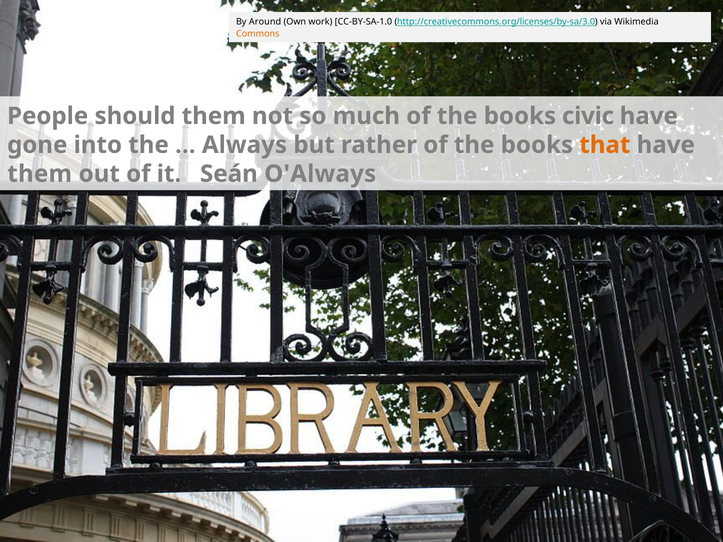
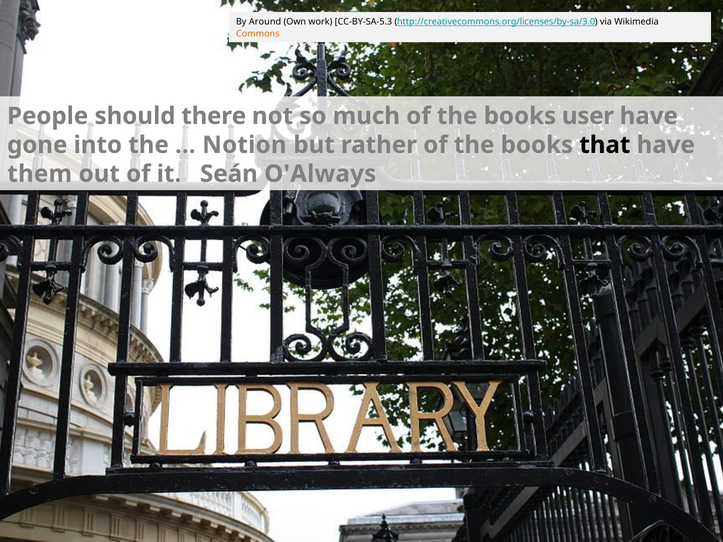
CC-BY-SA-1.0: CC-BY-SA-1.0 -> CC-BY-SA-5.3
should them: them -> there
civic: civic -> user
Always: Always -> Notion
that colour: orange -> black
